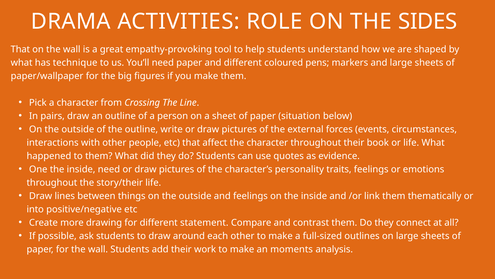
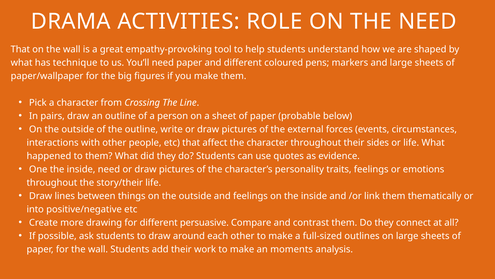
THE SIDES: SIDES -> NEED
situation: situation -> probable
book: book -> sides
statement: statement -> persuasive
